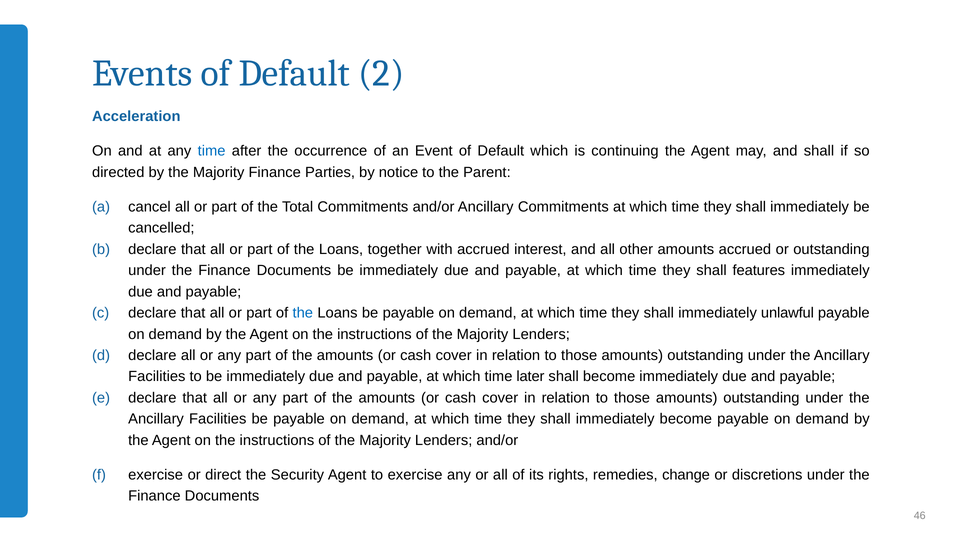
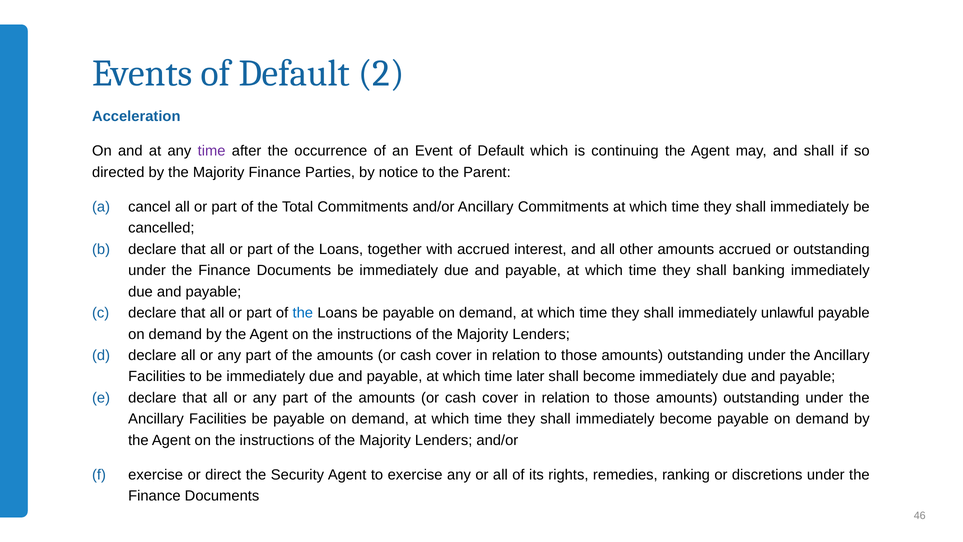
time at (212, 151) colour: blue -> purple
features: features -> banking
change: change -> ranking
